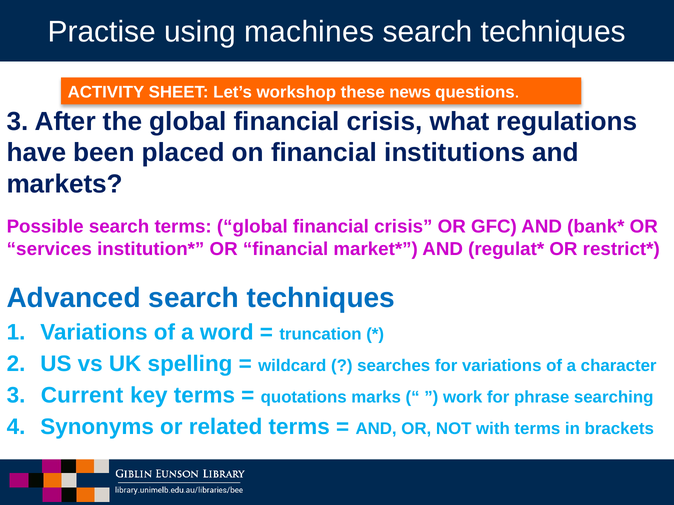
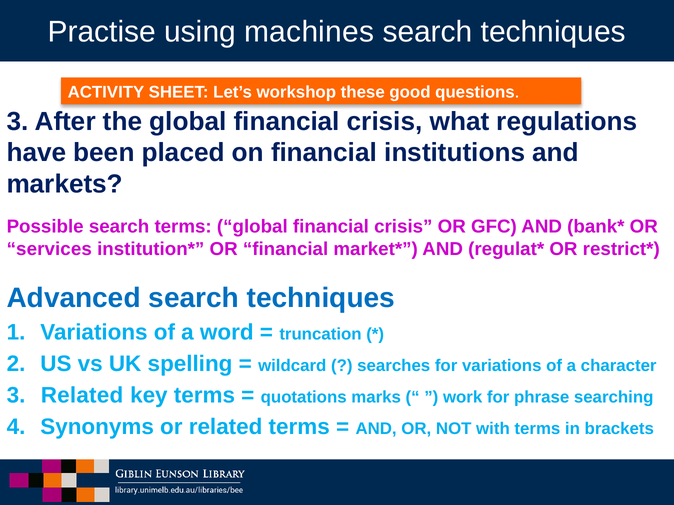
news: news -> good
3 Current: Current -> Related
